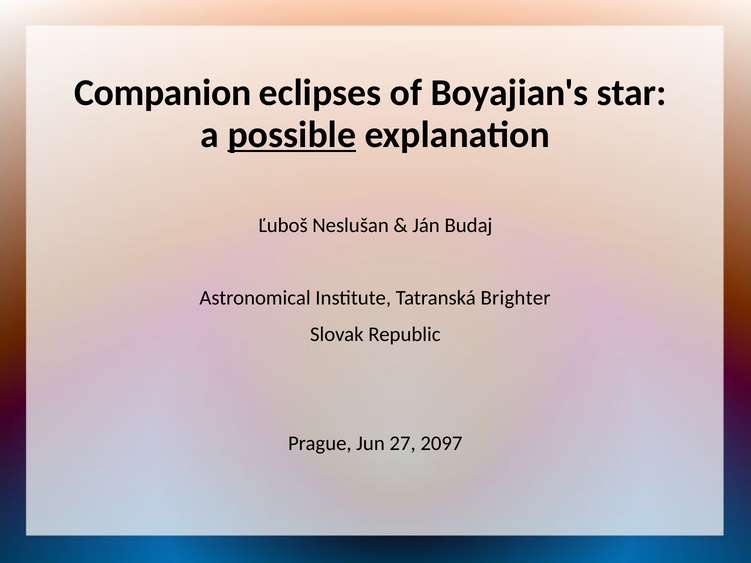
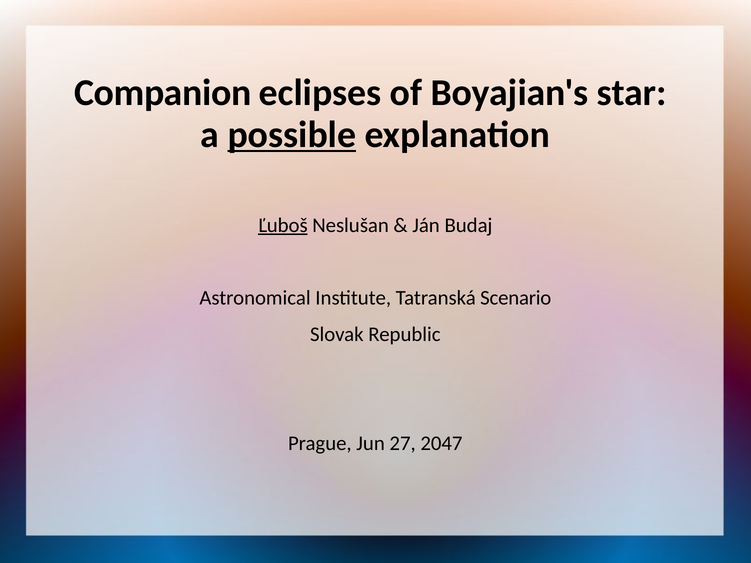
Ľuboš underline: none -> present
Brighter: Brighter -> Scenario
2097: 2097 -> 2047
